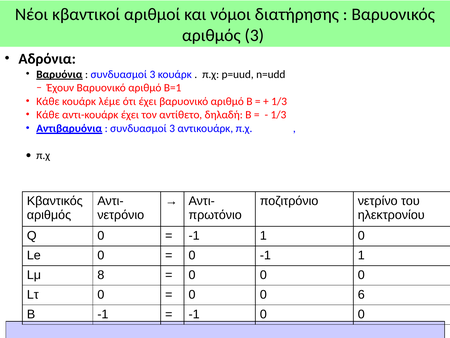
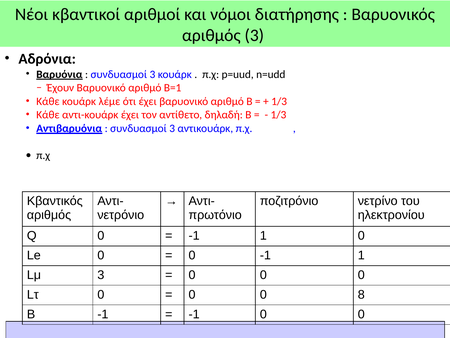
Lμ 8: 8 -> 3
6: 6 -> 8
